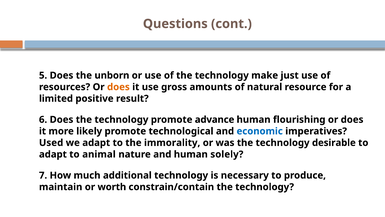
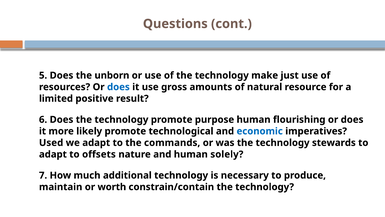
does at (118, 87) colour: orange -> blue
advance: advance -> purpose
immorality: immorality -> commands
desirable: desirable -> stewards
animal: animal -> offsets
